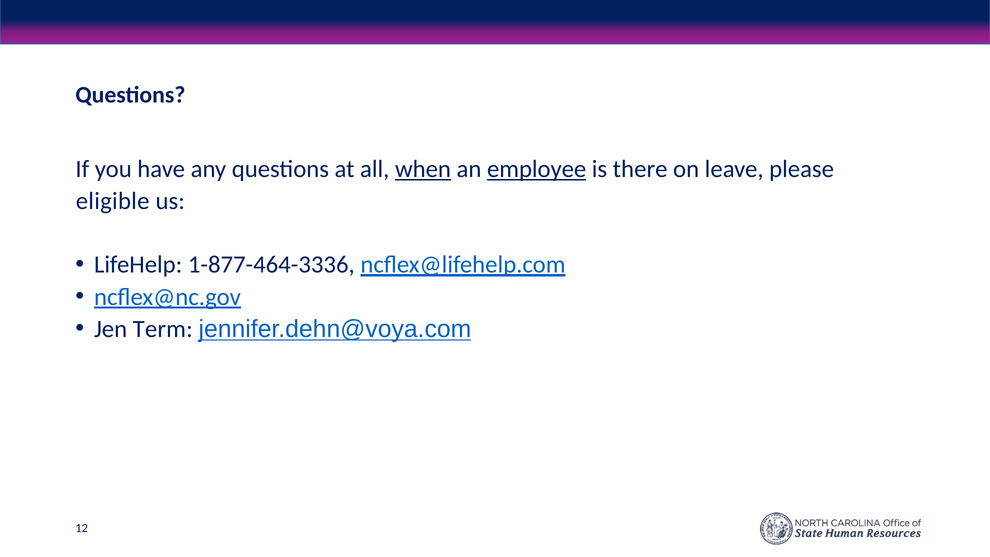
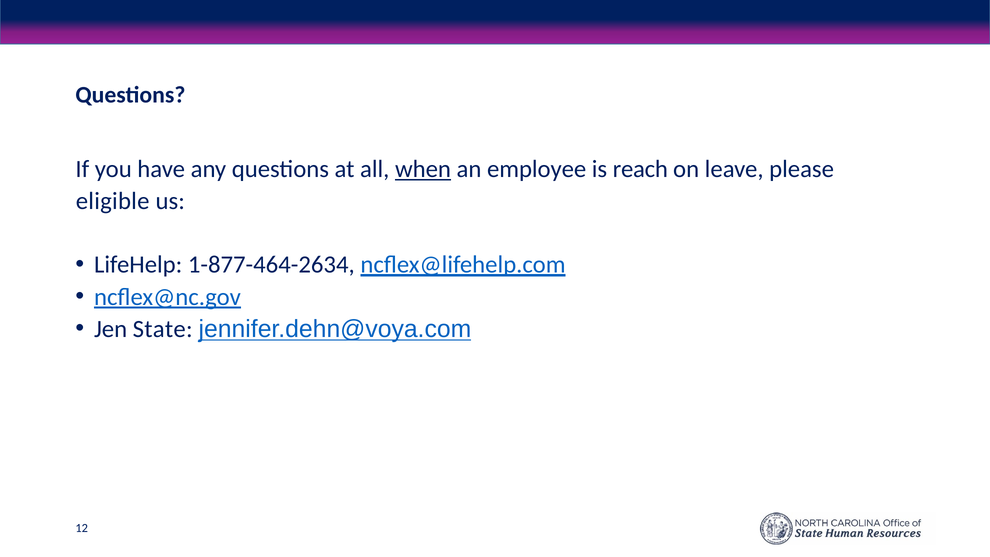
employee underline: present -> none
there: there -> reach
1-877-464-3336: 1-877-464-3336 -> 1-877-464-2634
Term: Term -> State
